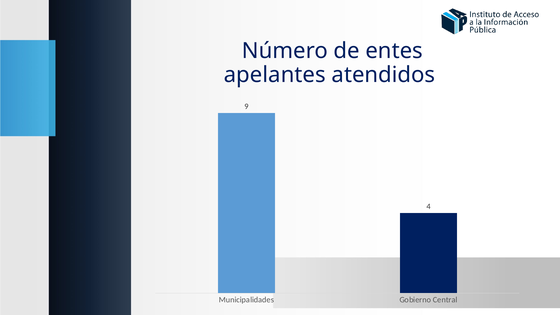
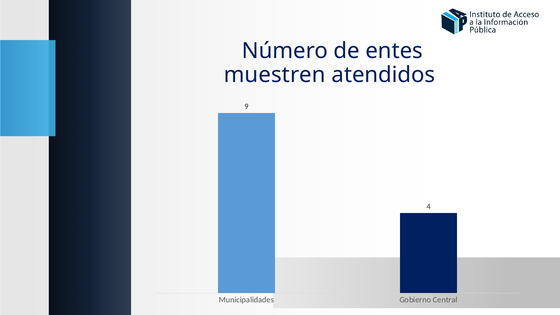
apelantes: apelantes -> muestren
